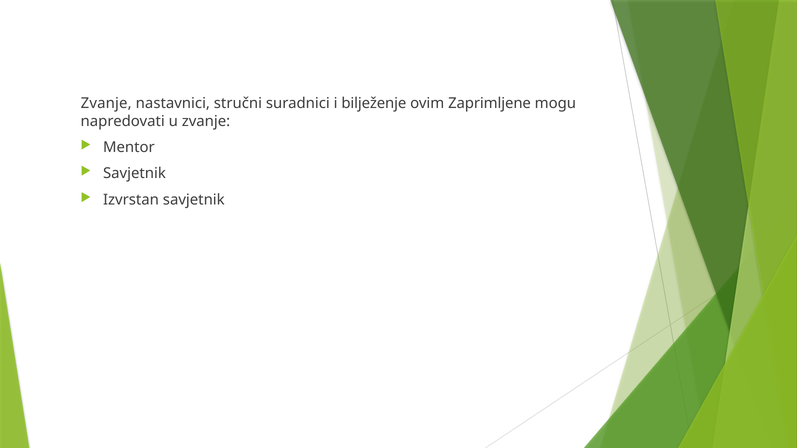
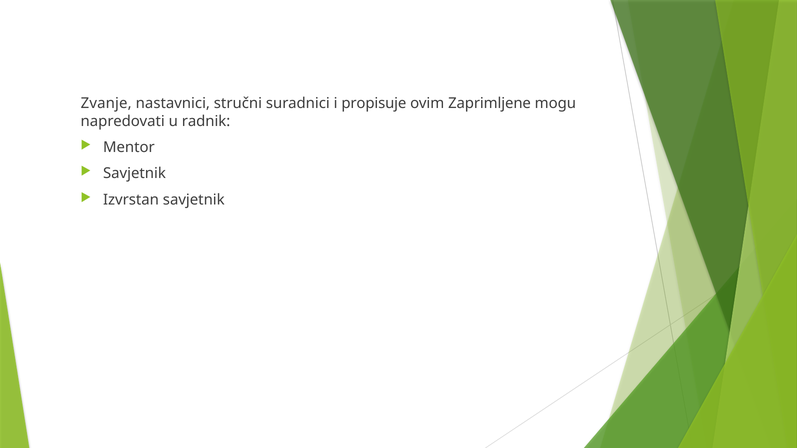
bilježenje: bilježenje -> propisuje
u zvanje: zvanje -> radnik
